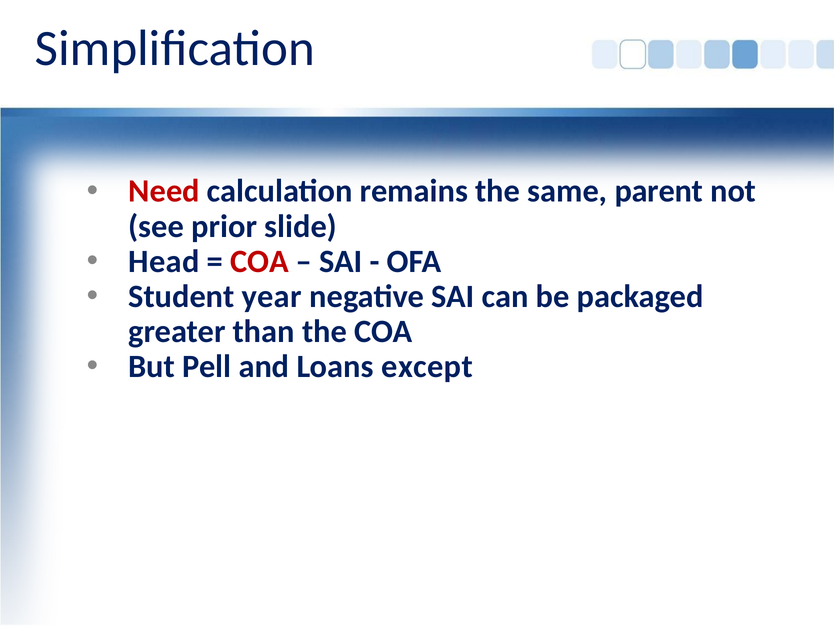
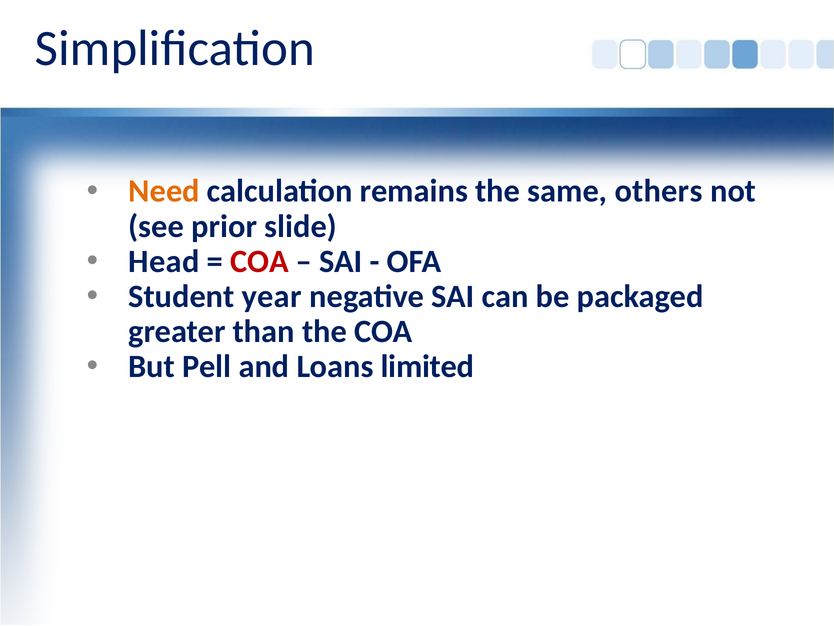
Need colour: red -> orange
parent: parent -> others
except: except -> limited
